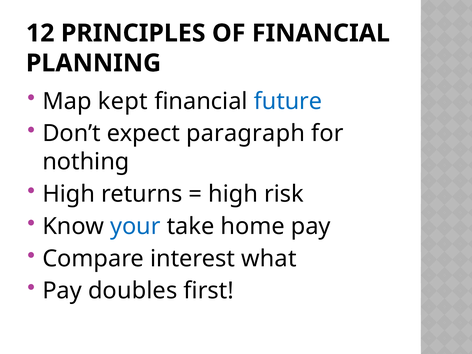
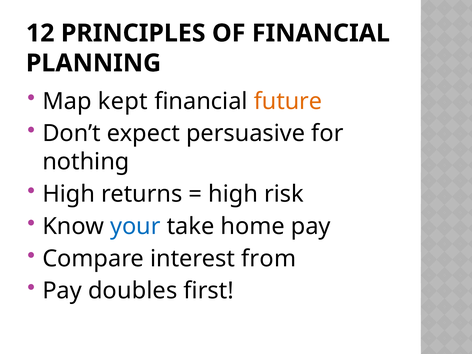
future colour: blue -> orange
paragraph: paragraph -> persuasive
what: what -> from
